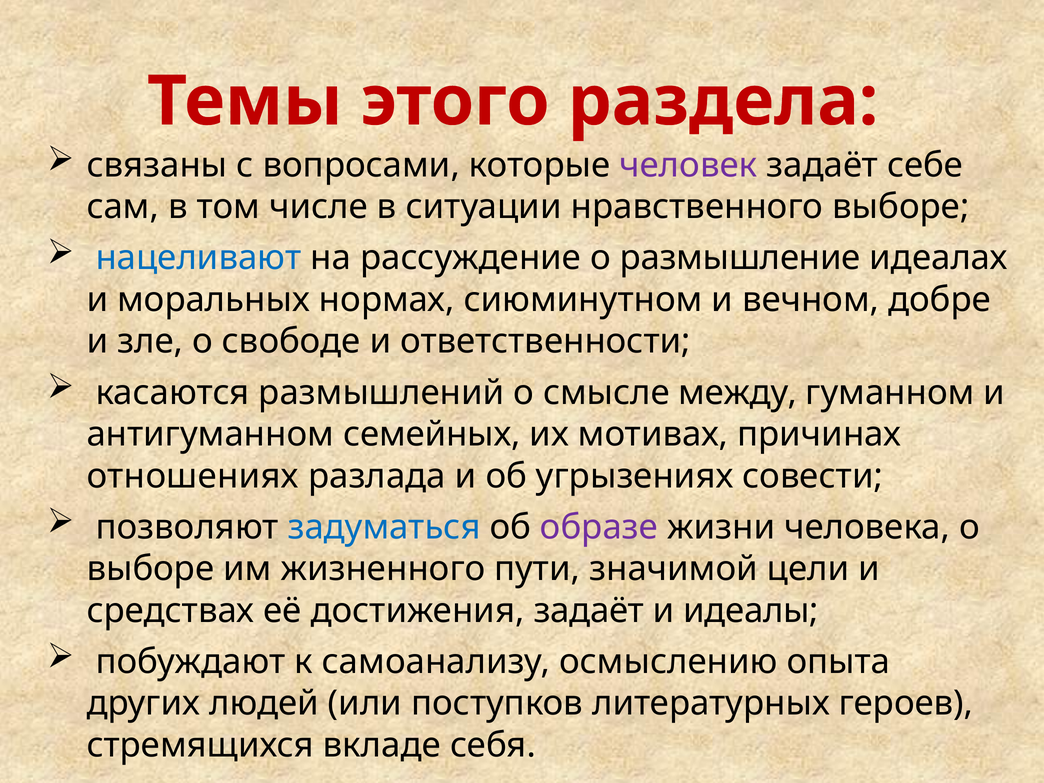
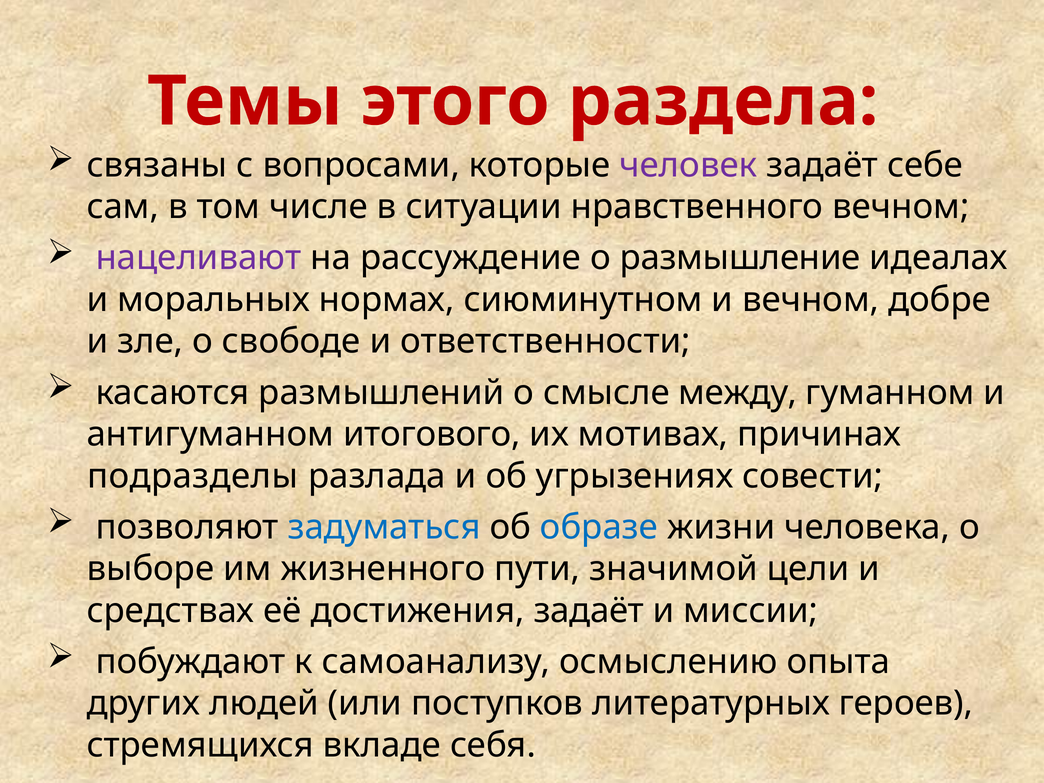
нравственного выборе: выборе -> вечном
нацеливают colour: blue -> purple
семейных: семейных -> итогового
отношениях: отношениях -> подразделы
образе colour: purple -> blue
идеалы: идеалы -> миссии
